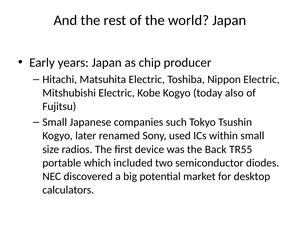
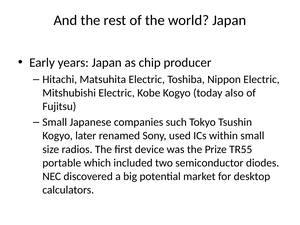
Back: Back -> Prize
